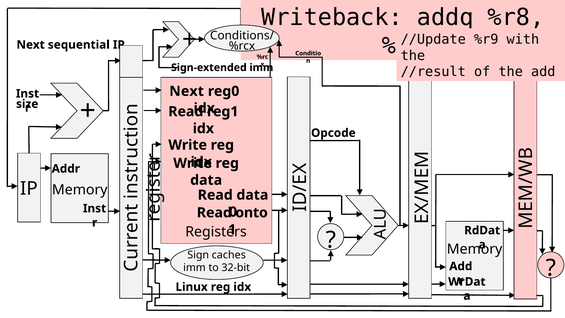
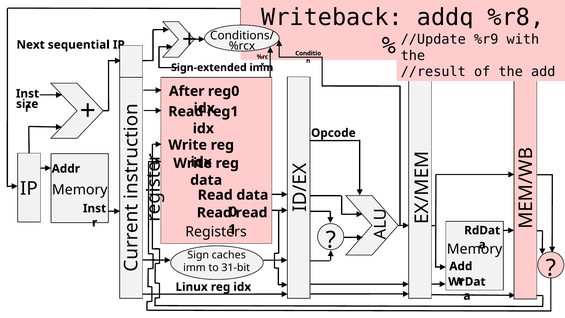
Next at (187, 91): Next -> After
Read onto: onto -> read
32-bit: 32-bit -> 31-bit
